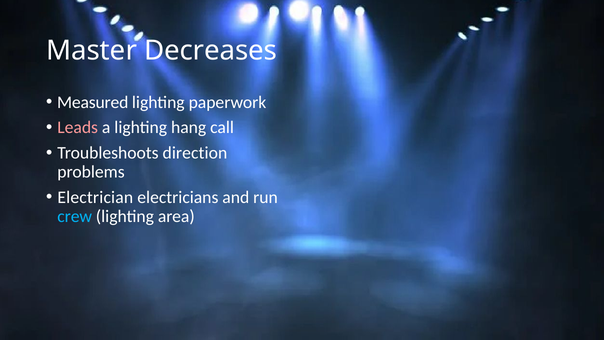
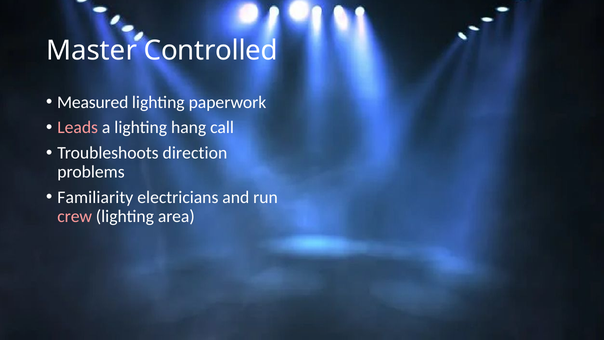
Decreases: Decreases -> Controlled
Electrician: Electrician -> Familiarity
crew colour: light blue -> pink
